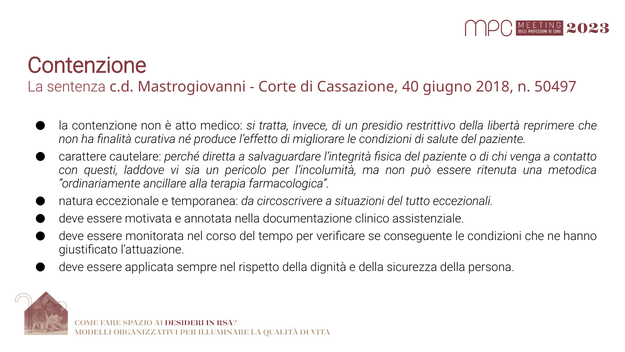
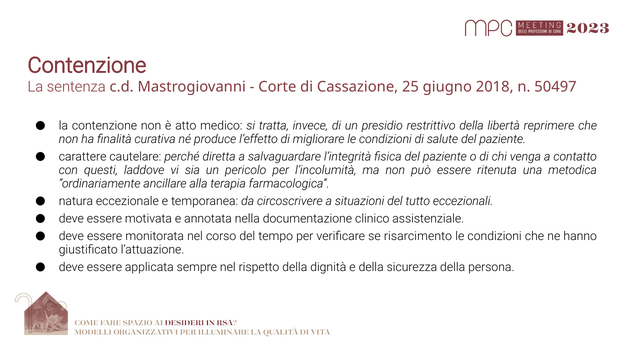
40: 40 -> 25
conseguente: conseguente -> risarcimento
